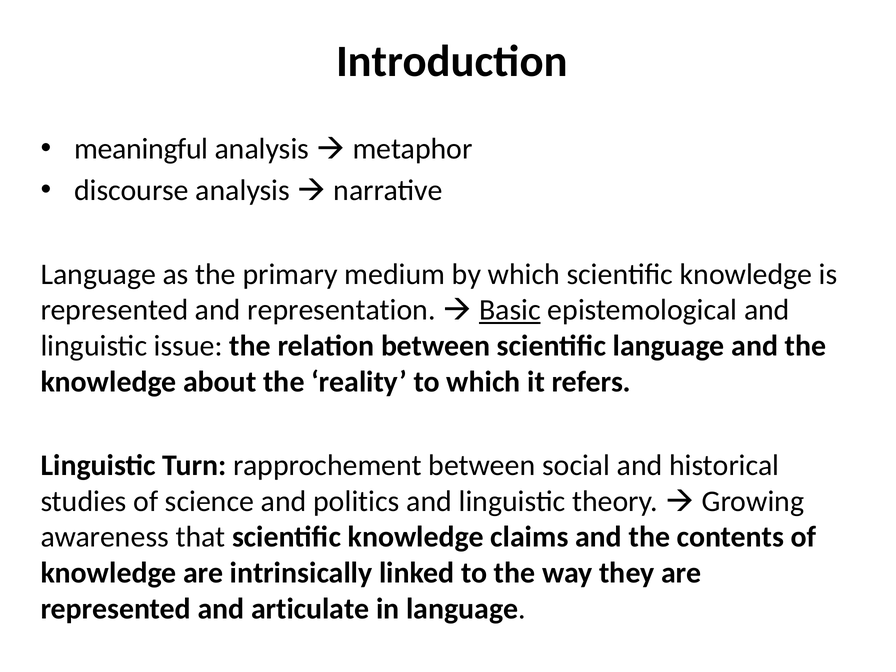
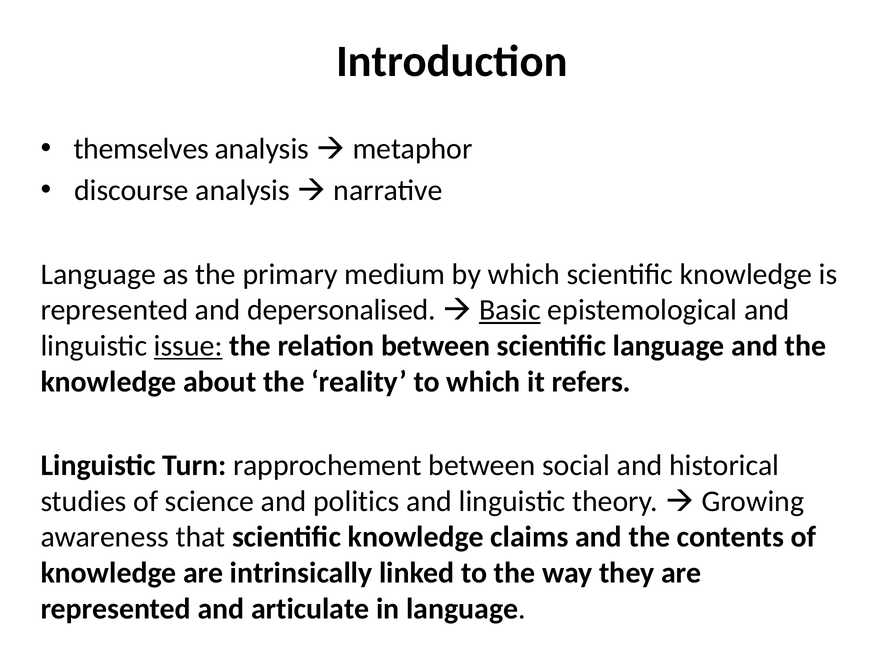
meaningful: meaningful -> themselves
representation: representation -> depersonalised
issue underline: none -> present
